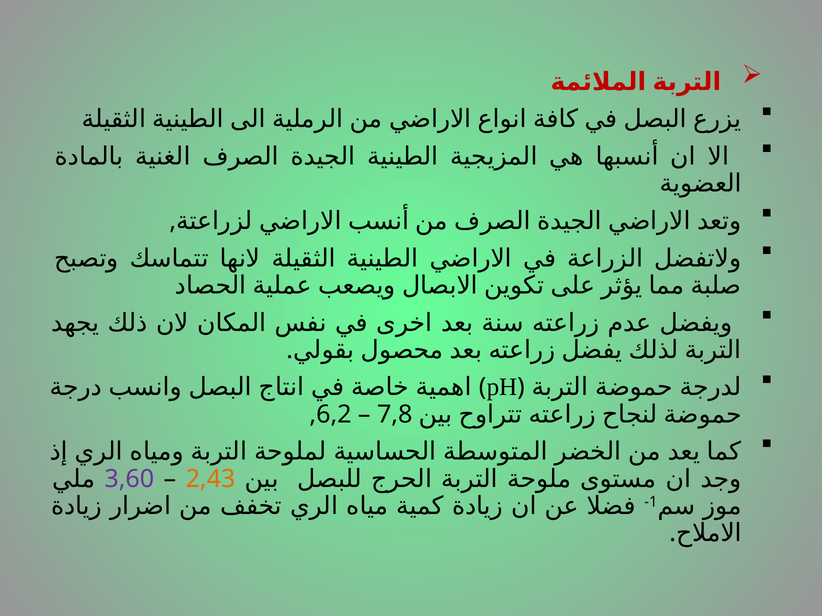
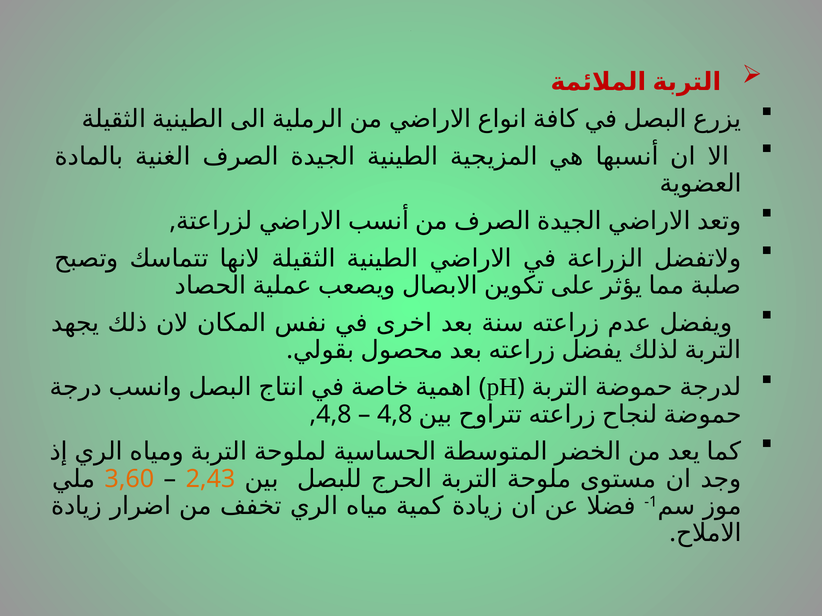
6,2 at (334, 415): 6,2 -> 4,8
7,8 at (395, 415): 7,8 -> 4,8
3,60 colour: purple -> orange
